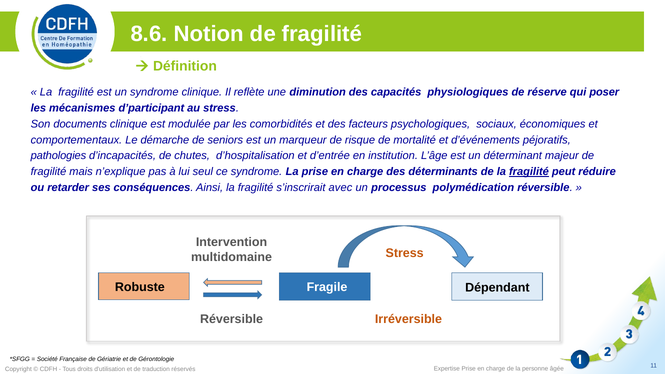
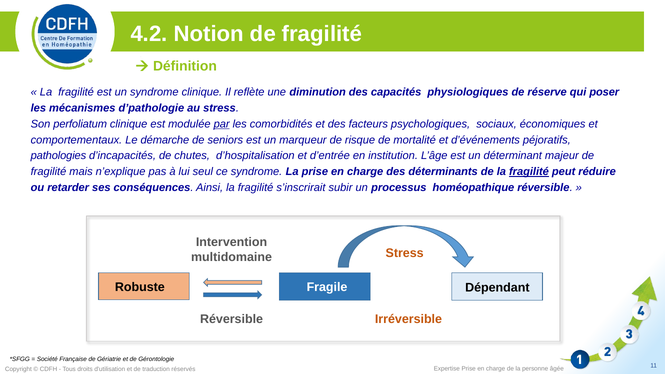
8.6: 8.6 -> 4.2
d’participant: d’participant -> d’pathologie
documents: documents -> perfoliatum
par underline: none -> present
avec: avec -> subir
polymédication: polymédication -> homéopathique
